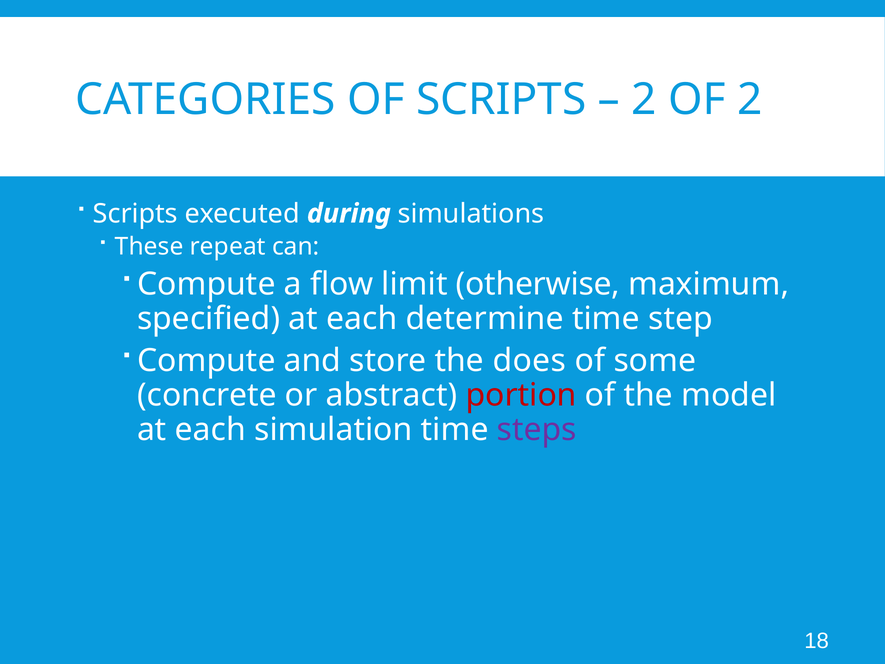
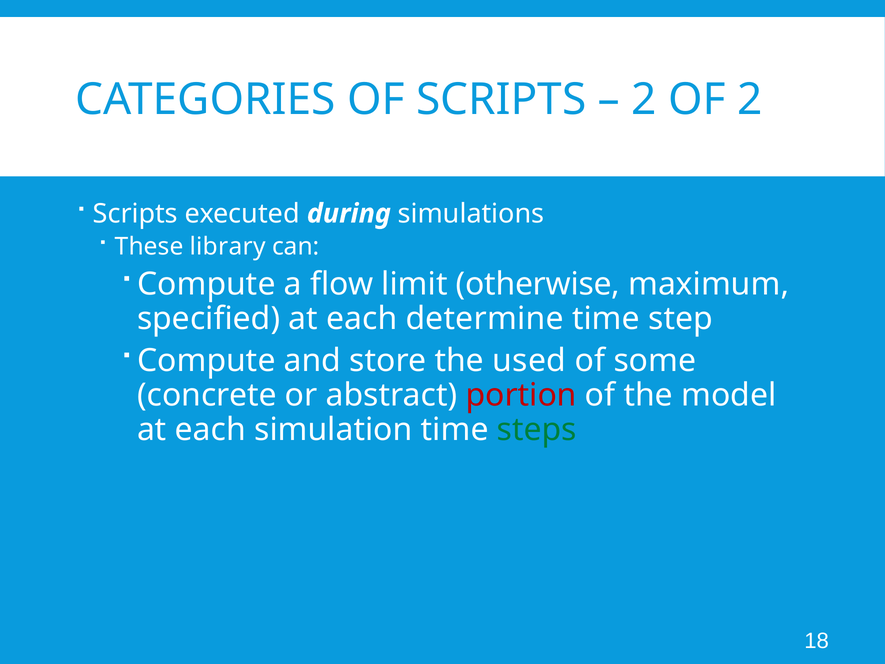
repeat: repeat -> library
does: does -> used
steps colour: purple -> green
